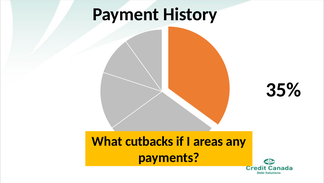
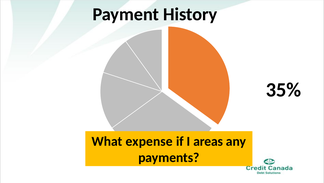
cutbacks: cutbacks -> expense
